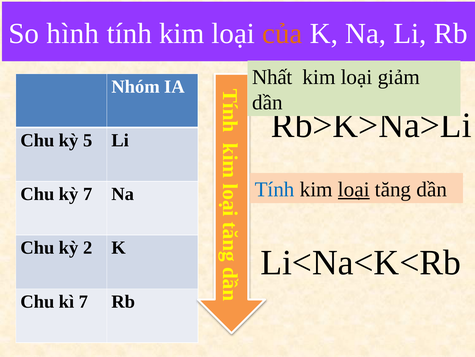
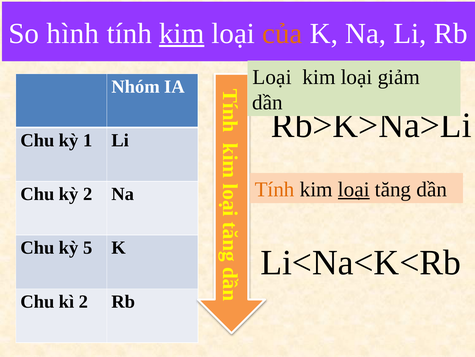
kim at (182, 33) underline: none -> present
Nhất at (272, 77): Nhất -> Loại
5: 5 -> 1
Tính at (275, 189) colour: blue -> orange
kỳ 7: 7 -> 2
2: 2 -> 5
kì 7: 7 -> 2
